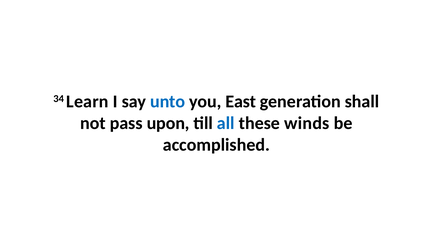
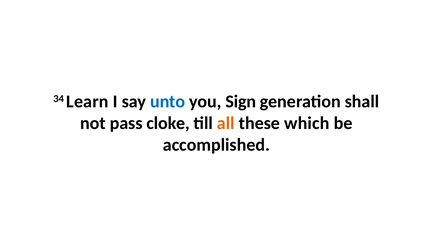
East: East -> Sign
upon: upon -> cloke
all colour: blue -> orange
winds: winds -> which
